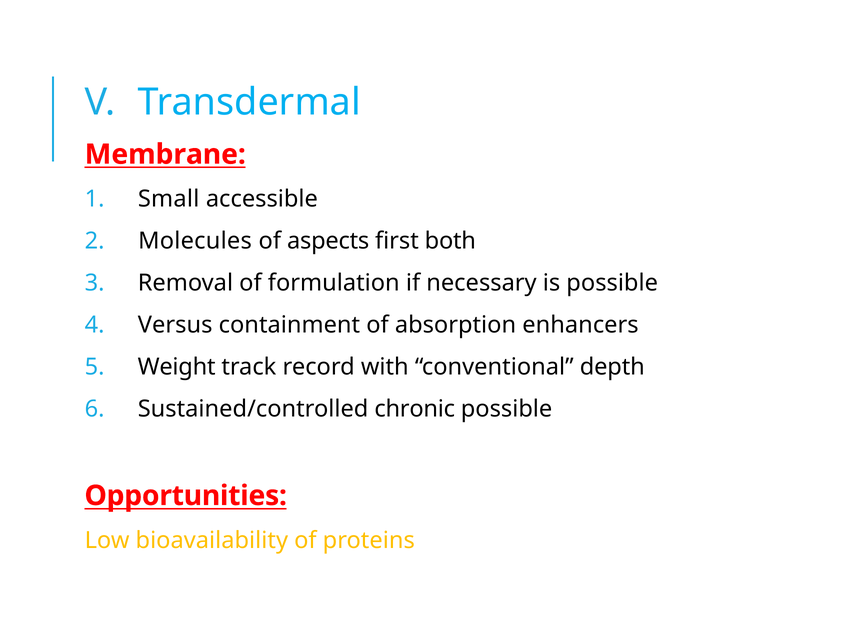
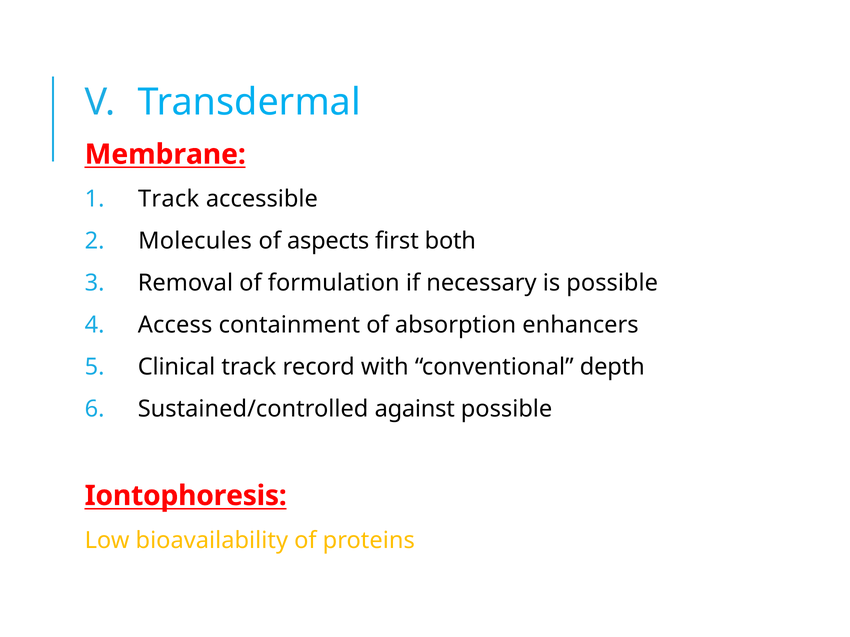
Small at (169, 199): Small -> Track
Versus: Versus -> Access
Weight: Weight -> Clinical
chronic: chronic -> against
Opportunities: Opportunities -> Iontophoresis
